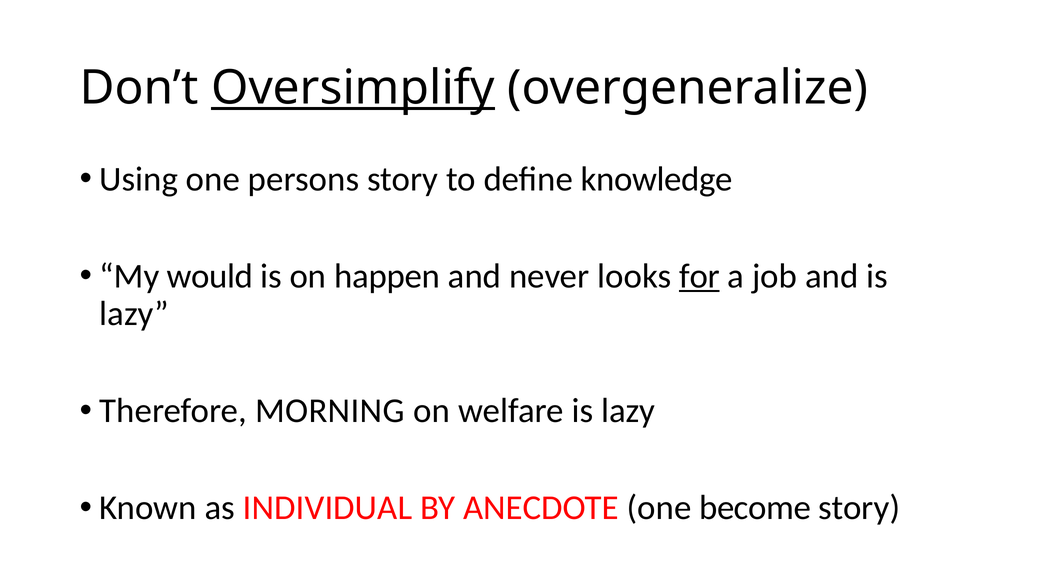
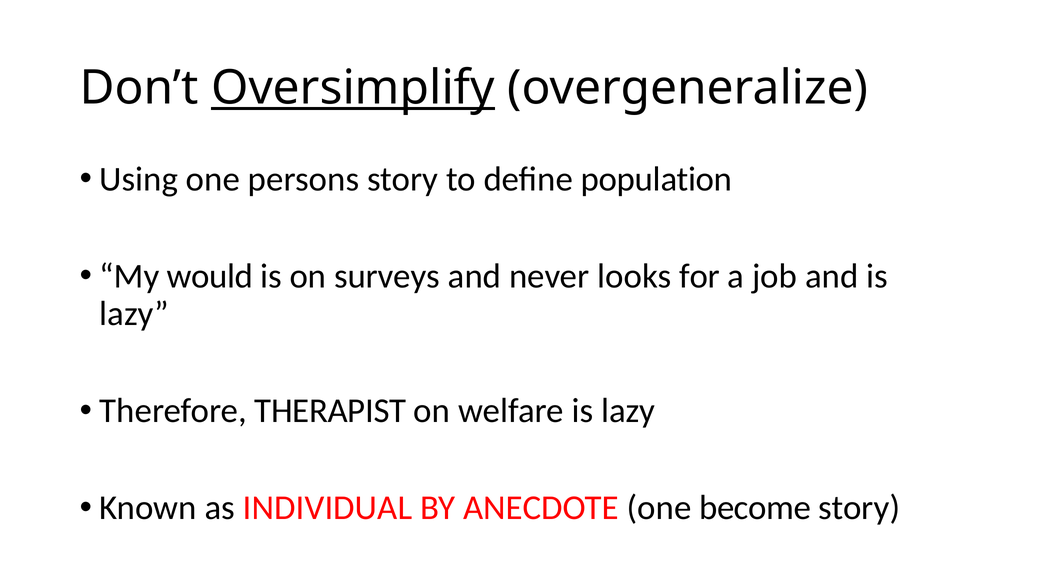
knowledge: knowledge -> population
happen: happen -> surveys
for underline: present -> none
MORNING: MORNING -> THERAPIST
